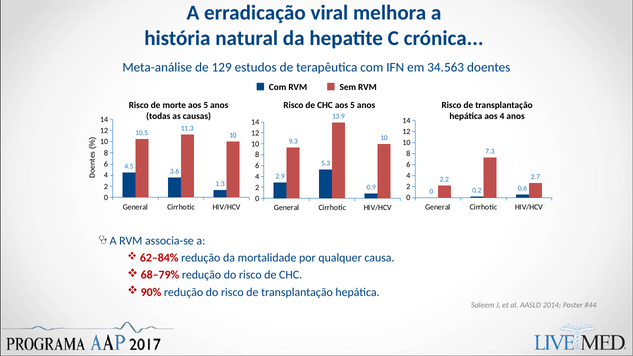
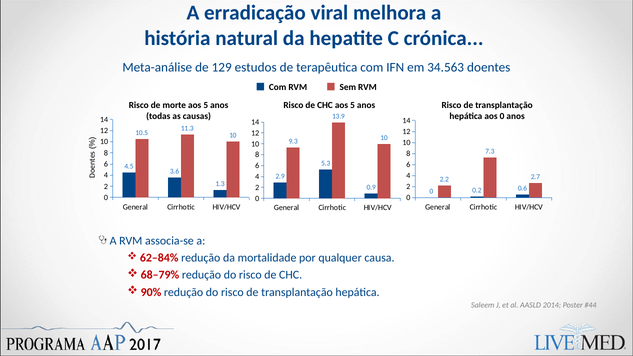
aos 4: 4 -> 0
